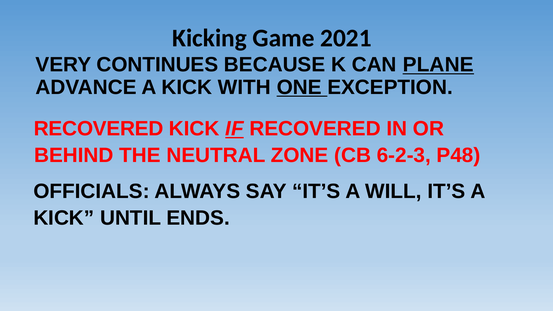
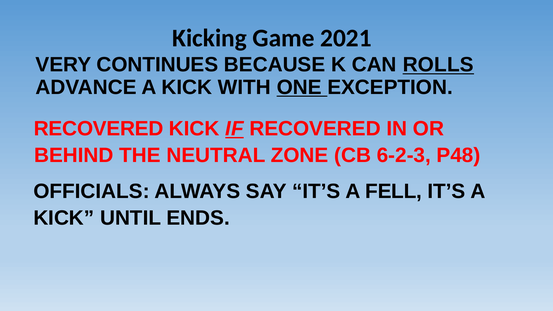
PLANE: PLANE -> ROLLS
WILL: WILL -> FELL
